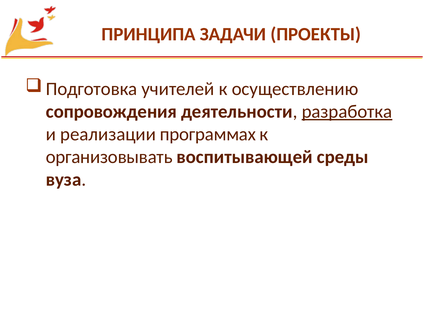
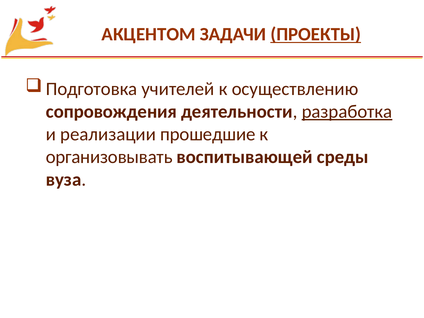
ПРИНЦИПА: ПРИНЦИПА -> АКЦЕНТОМ
ПРОЕКТЫ underline: none -> present
программах: программах -> прошедшие
